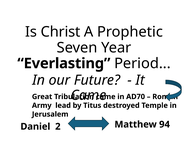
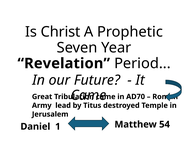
Everlasting: Everlasting -> Revelation
2: 2 -> 1
94: 94 -> 54
